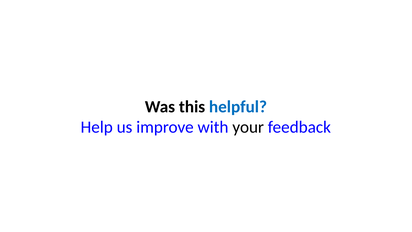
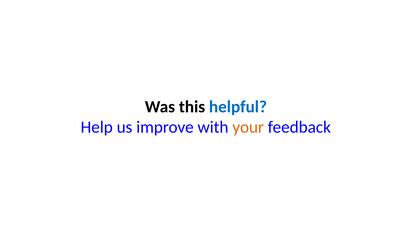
your colour: black -> orange
